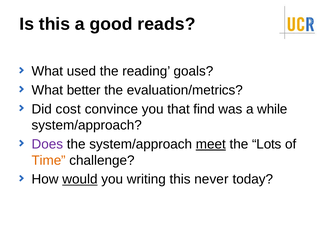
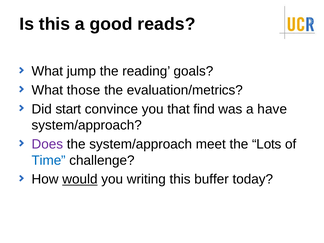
used: used -> jump
better: better -> those
cost: cost -> start
while: while -> have
meet underline: present -> none
Time colour: orange -> blue
never: never -> buffer
